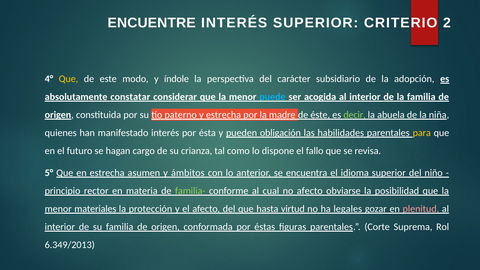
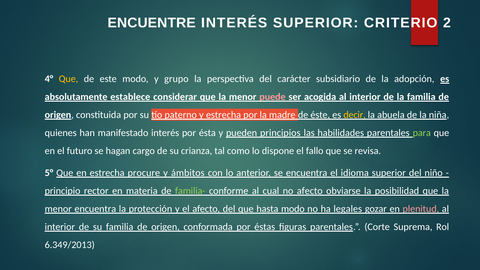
índole: índole -> grupo
constatar: constatar -> establece
puede colour: light blue -> pink
decir colour: light green -> yellow
obligación: obligación -> principios
para colour: yellow -> light green
asumen: asumen -> procure
menor materiales: materiales -> encuentra
hasta virtud: virtud -> modo
